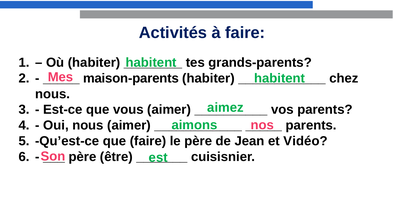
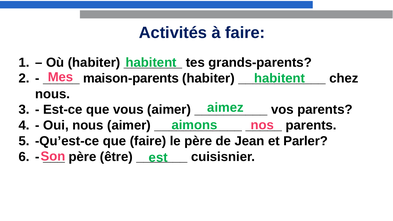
Vidéo: Vidéo -> Parler
